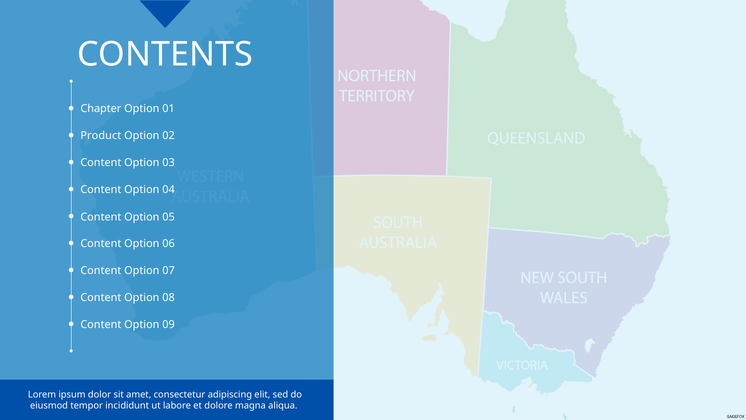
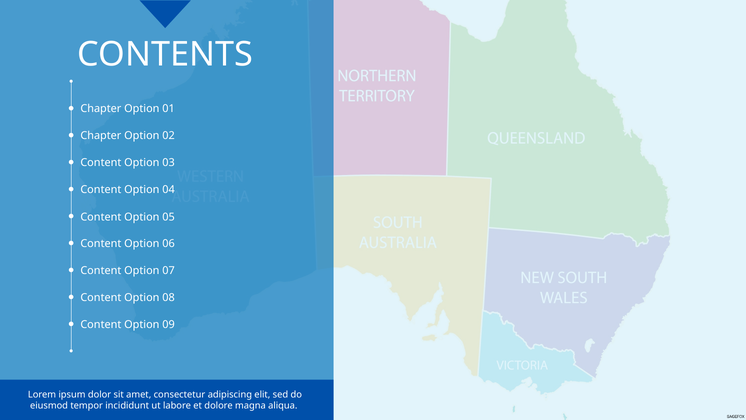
Product at (101, 136): Product -> Chapter
